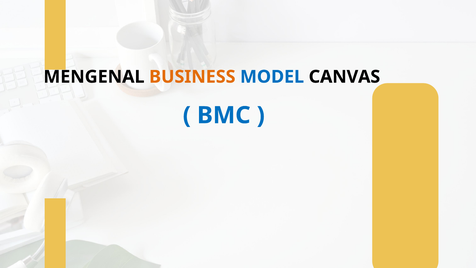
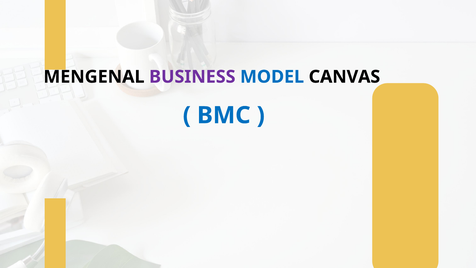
BUSINESS colour: orange -> purple
